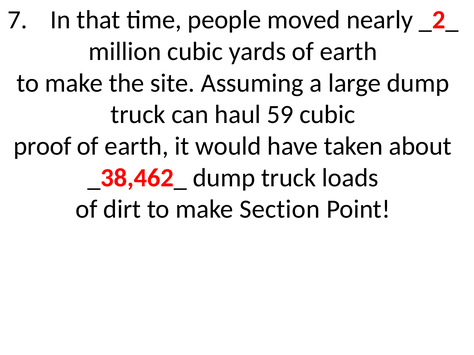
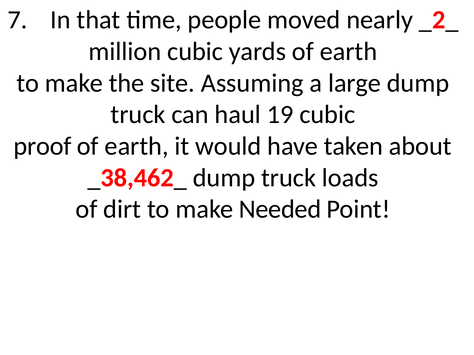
59: 59 -> 19
Section: Section -> Needed
